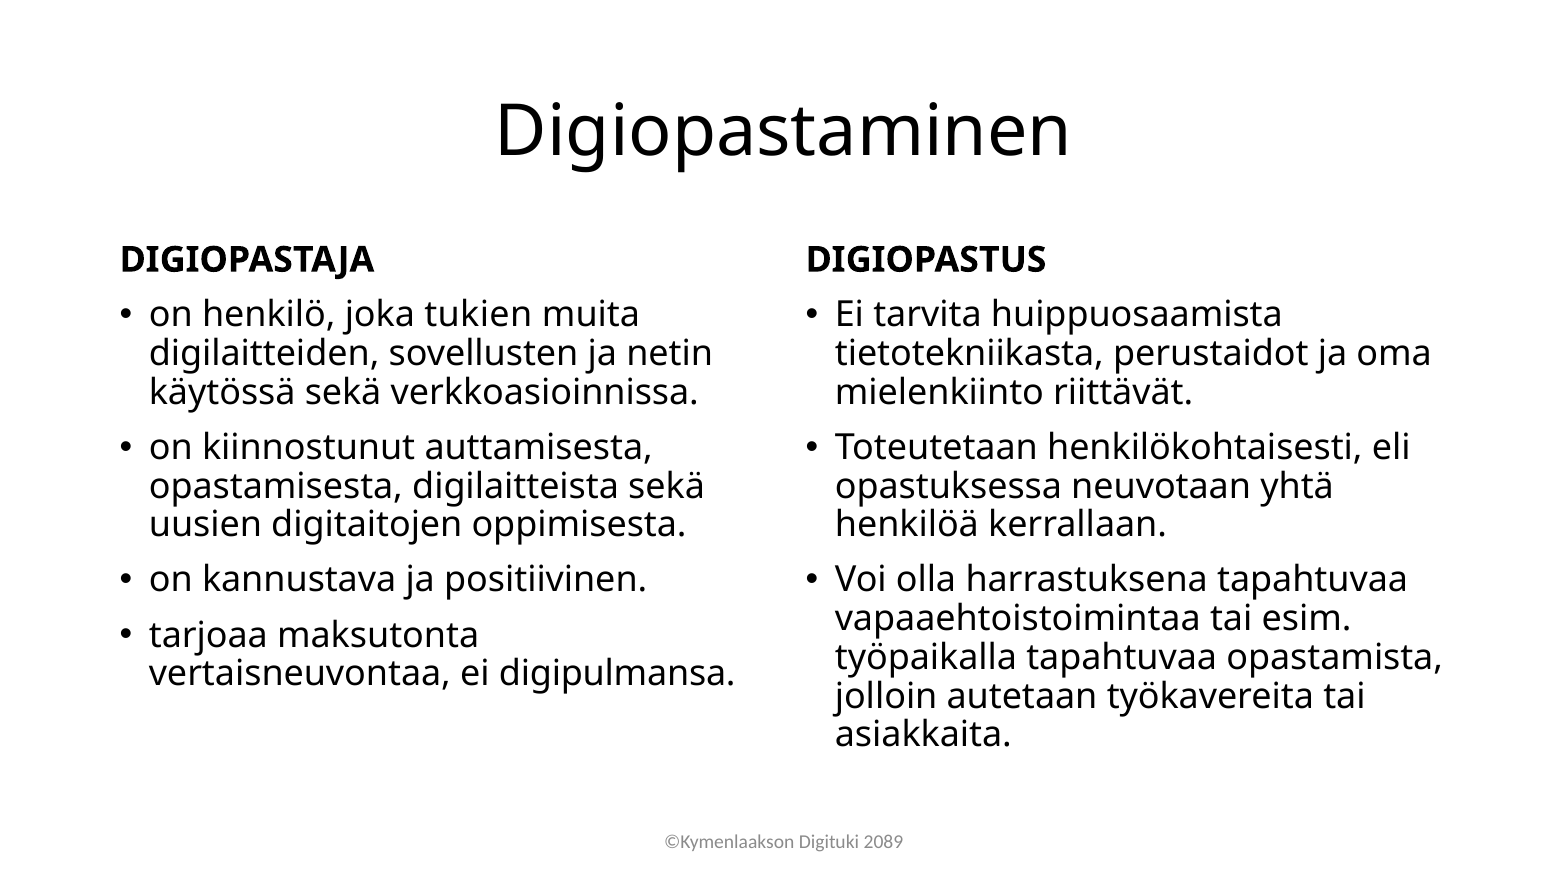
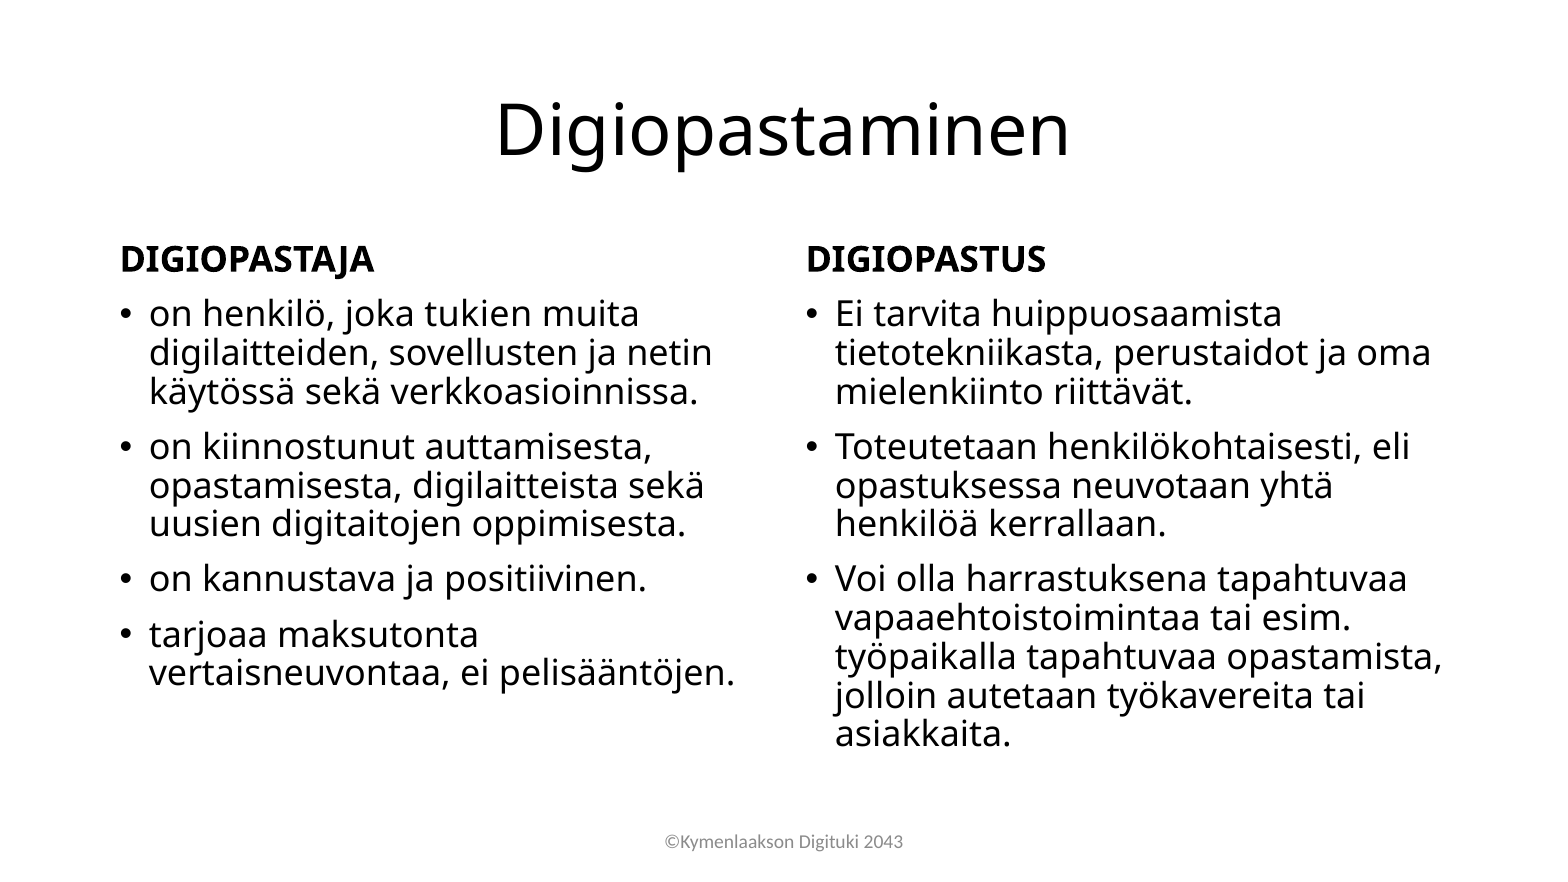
digipulmansa: digipulmansa -> pelisääntöjen
2089: 2089 -> 2043
